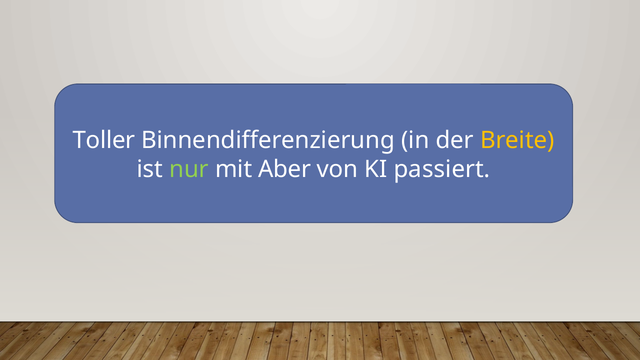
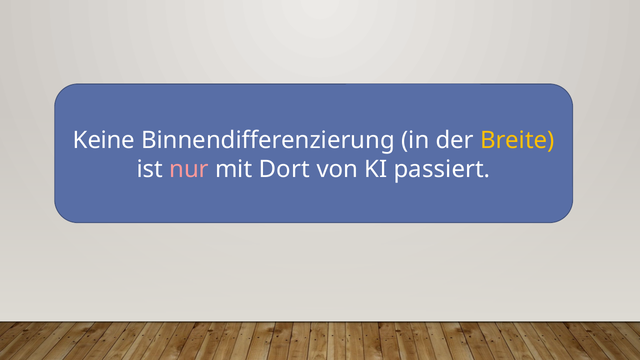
Toller: Toller -> Keine
nur colour: light green -> pink
Aber: Aber -> Dort
